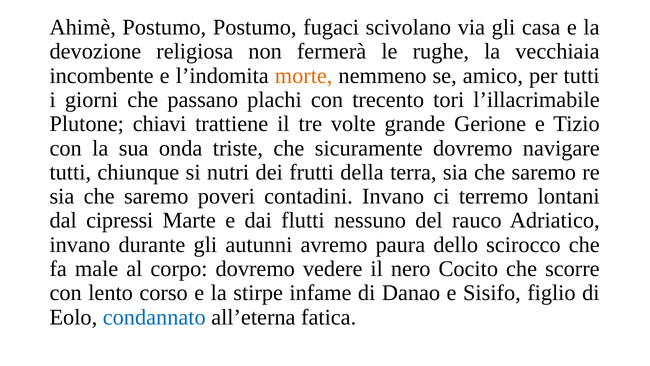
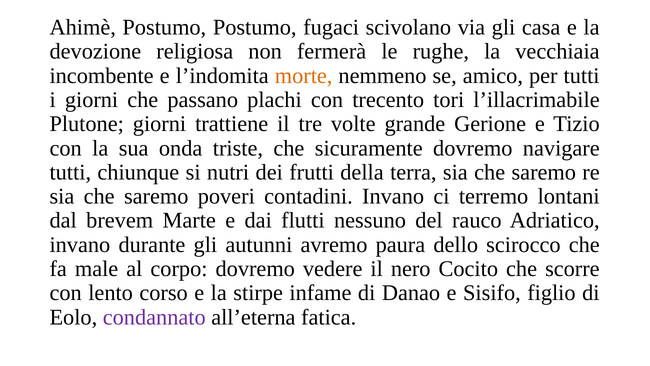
Plutone chiavi: chiavi -> giorni
cipressi: cipressi -> brevem
condannato colour: blue -> purple
